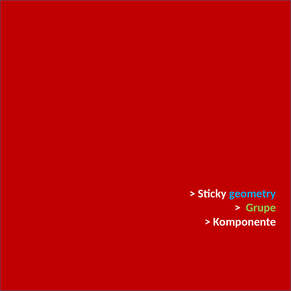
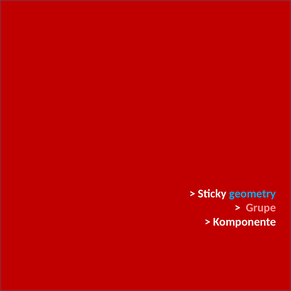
Grupe colour: light green -> pink
